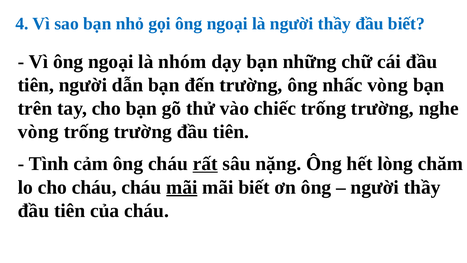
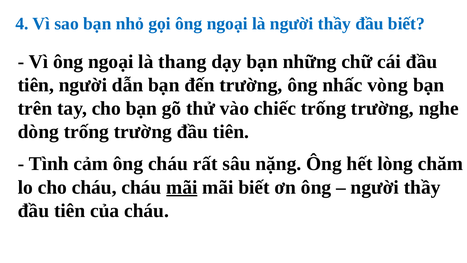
nhóm: nhóm -> thang
vòng at (38, 132): vòng -> dòng
rất underline: present -> none
